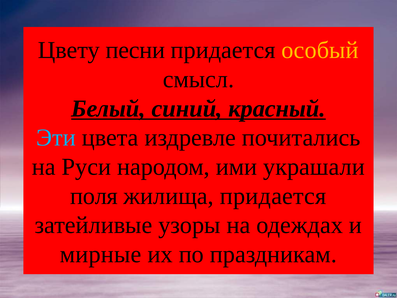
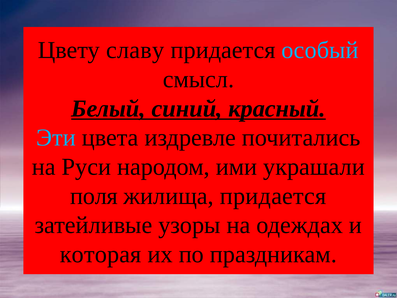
песни: песни -> славу
особый colour: yellow -> light blue
мирные: мирные -> которая
